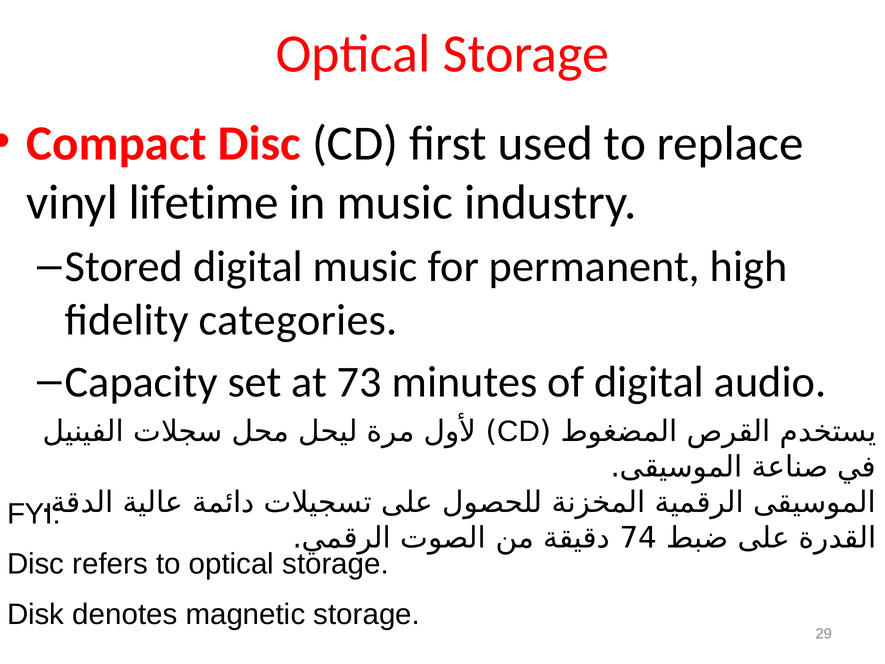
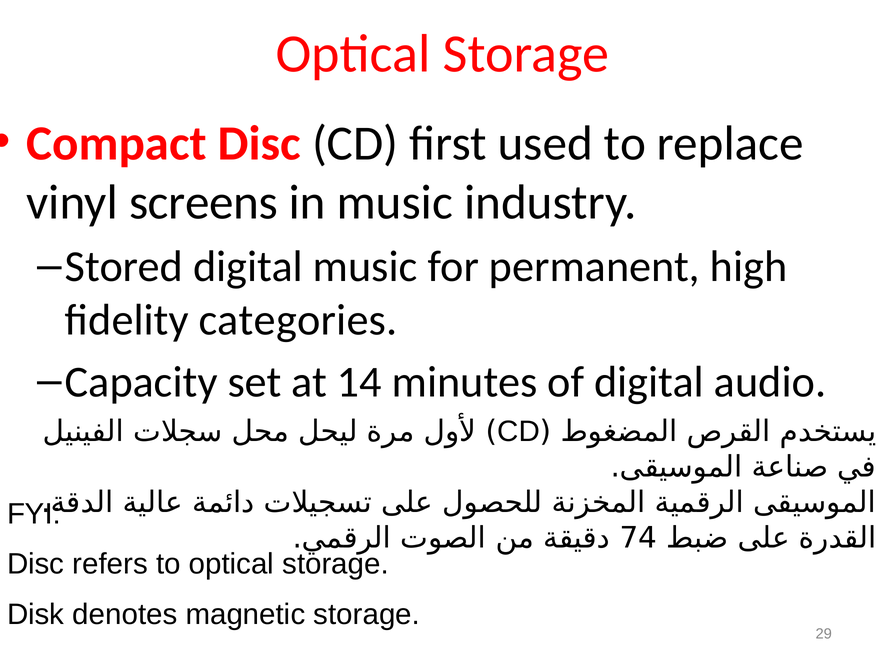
lifetime: lifetime -> screens
73: 73 -> 14
